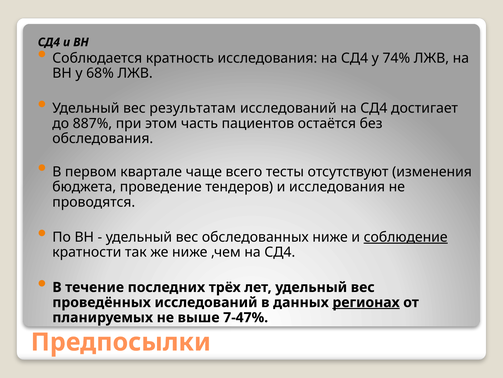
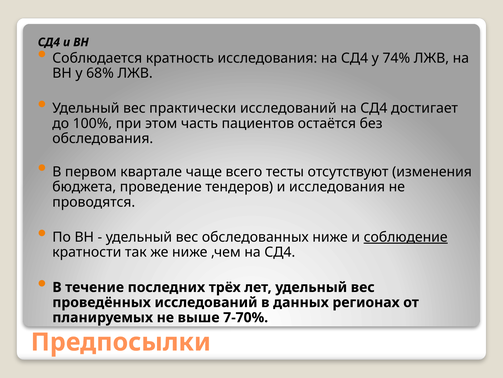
результатам: результатам -> практически
887%: 887% -> 100%
регионах underline: present -> none
7-47%: 7-47% -> 7-70%
